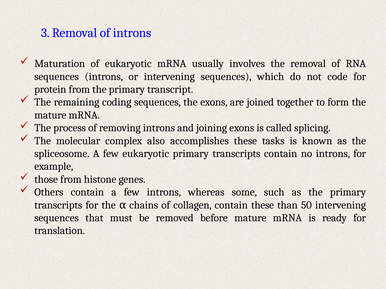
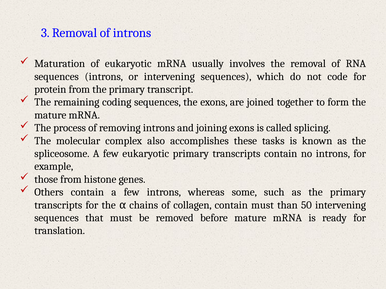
contain these: these -> must
